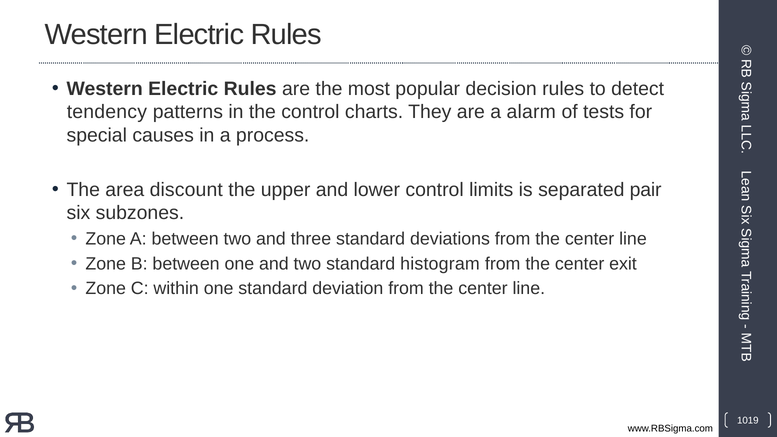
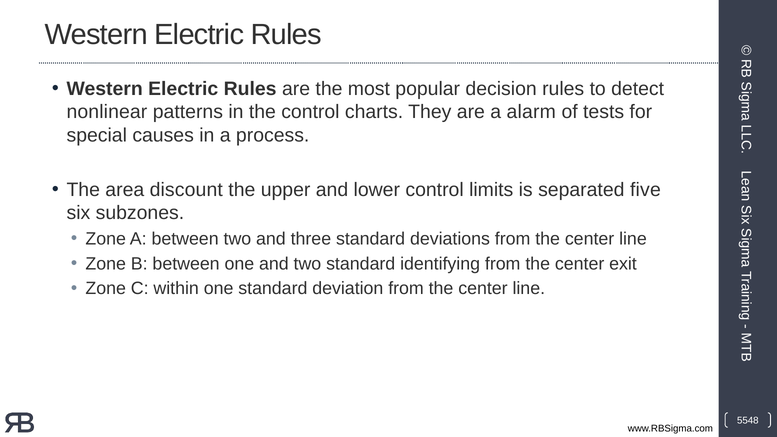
tendency: tendency -> nonlinear
pair: pair -> five
histogram: histogram -> identifying
1019: 1019 -> 5548
